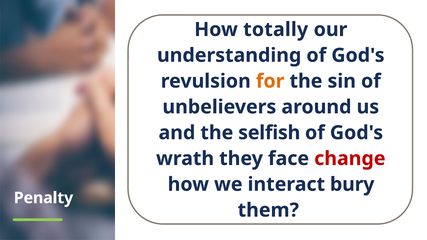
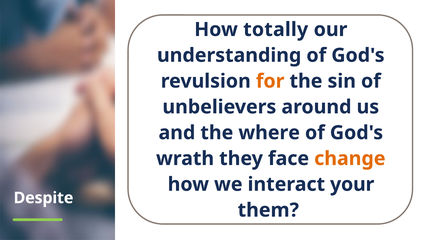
selfish: selfish -> where
change colour: red -> orange
bury: bury -> your
Penalty: Penalty -> Despite
